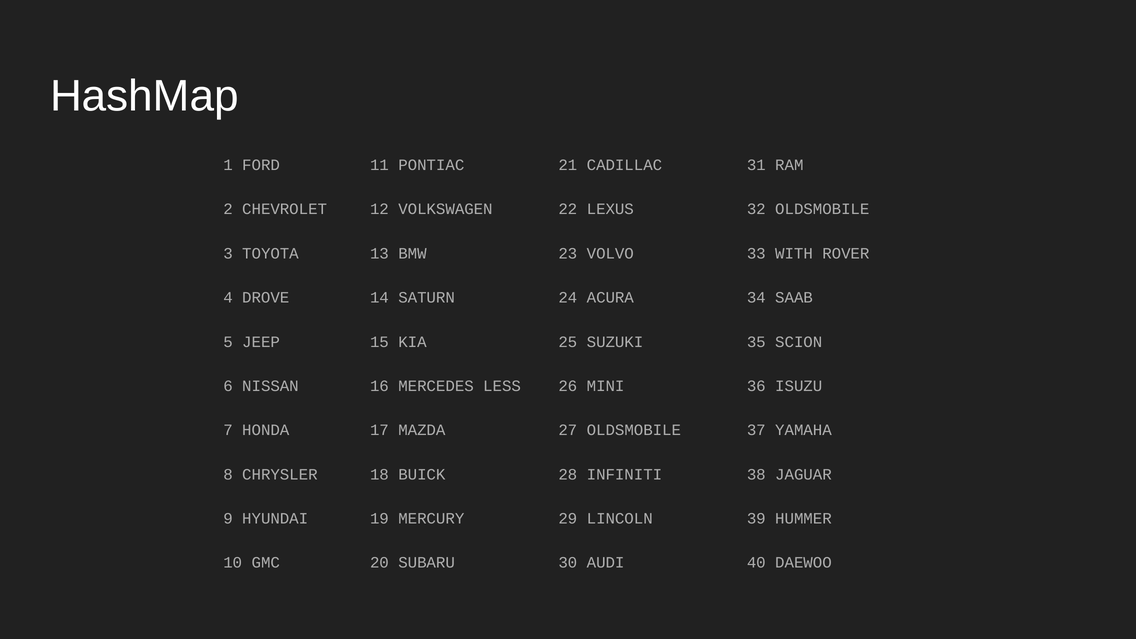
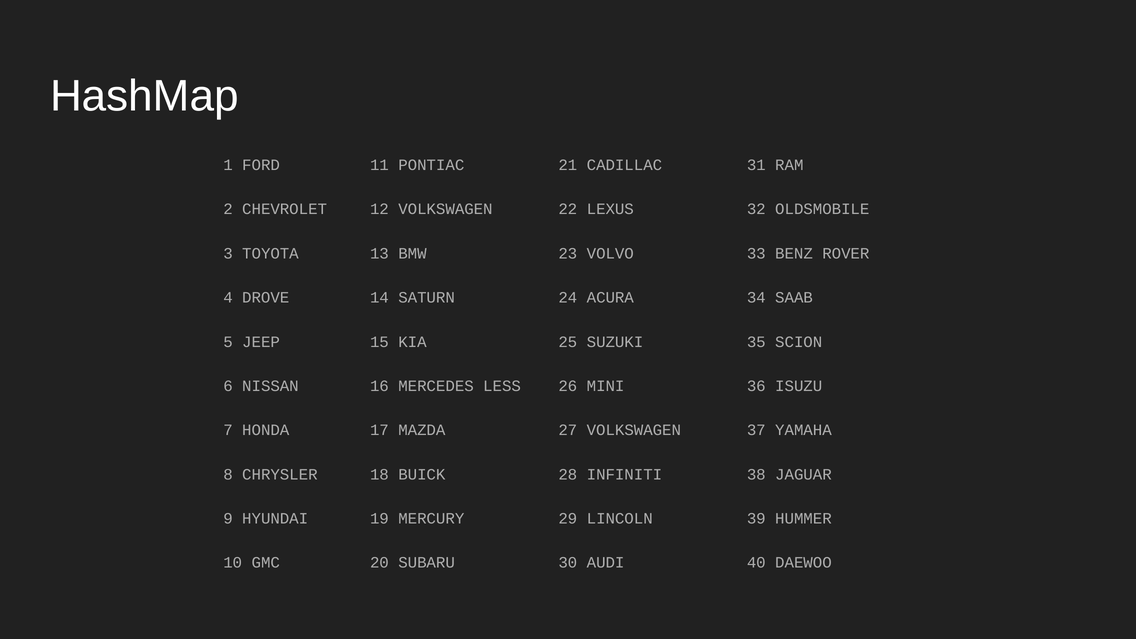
WITH: WITH -> BENZ
27 OLDSMOBILE: OLDSMOBILE -> VOLKSWAGEN
